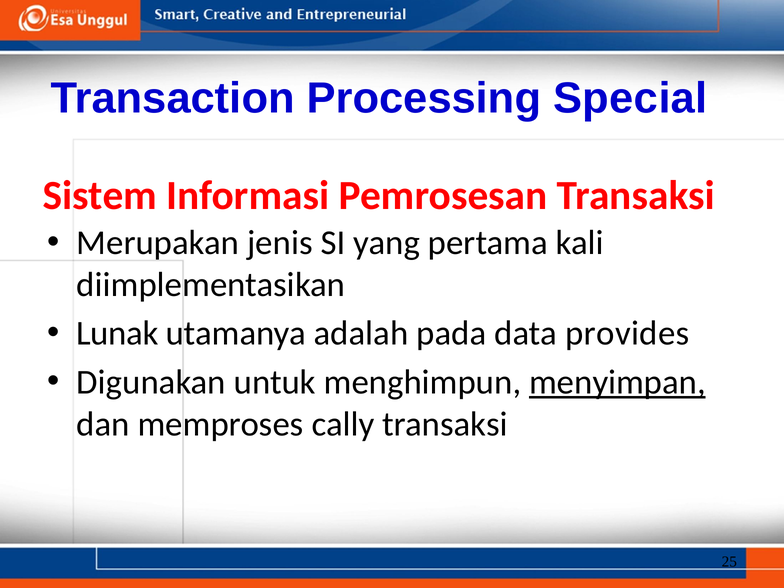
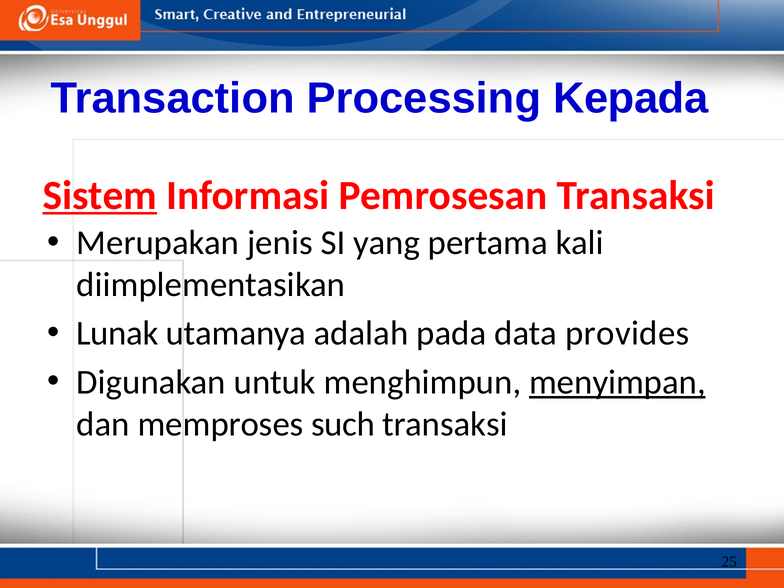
Special: Special -> Kepada
Sistem underline: none -> present
cally: cally -> such
